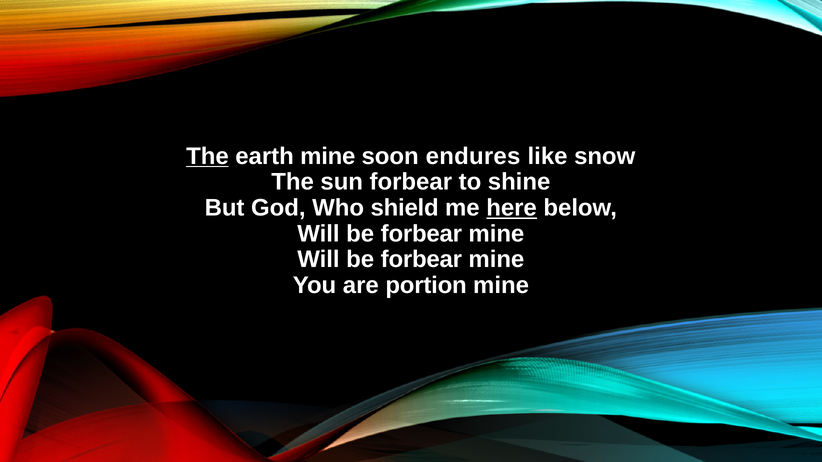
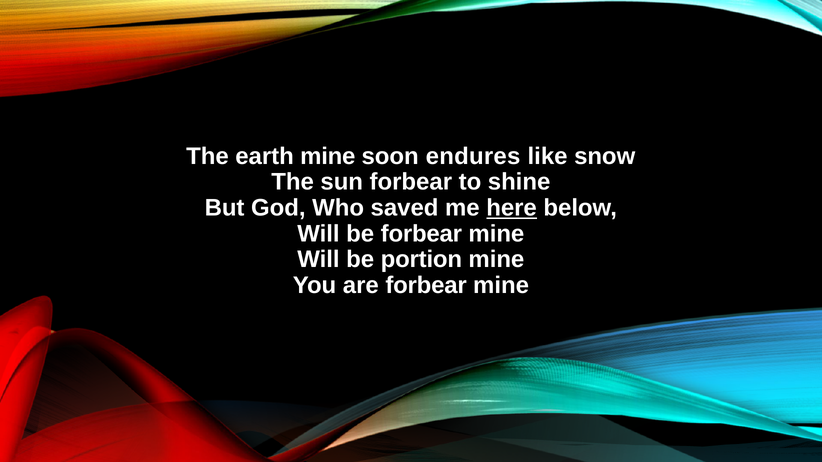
The at (207, 156) underline: present -> none
shield: shield -> saved
forbear at (421, 260): forbear -> portion
are portion: portion -> forbear
